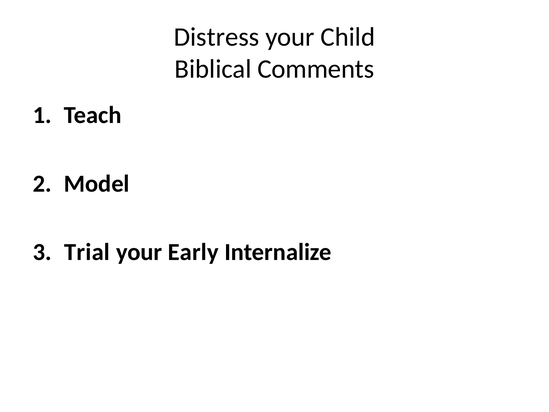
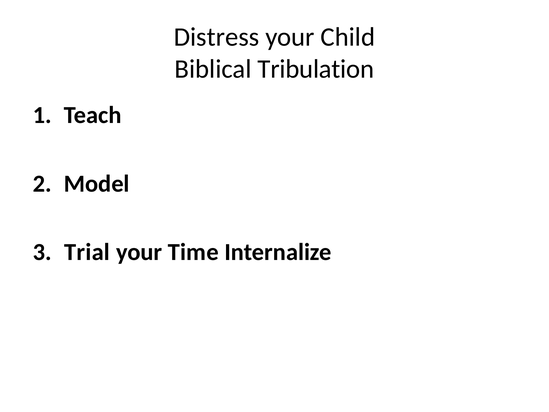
Comments: Comments -> Tribulation
Early: Early -> Time
